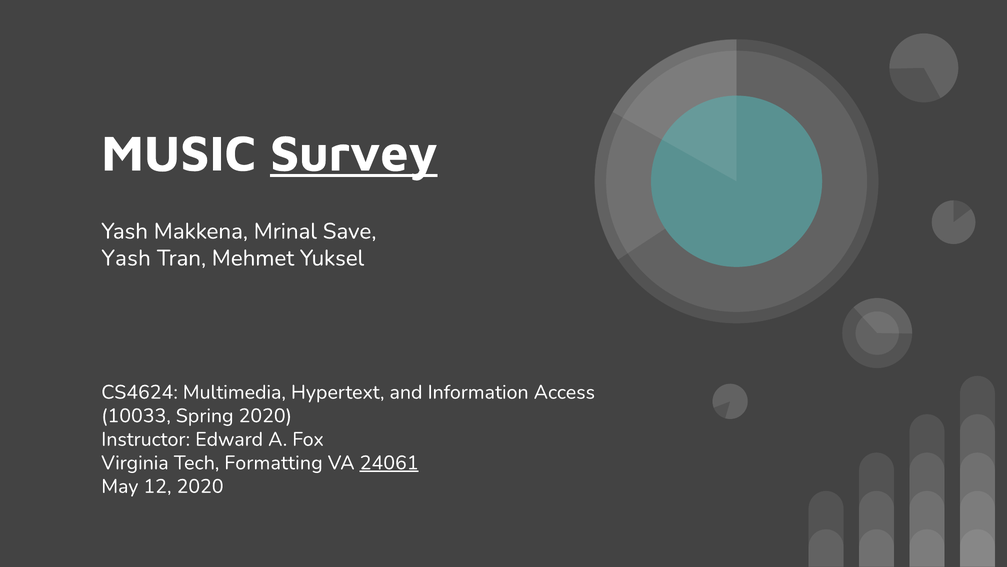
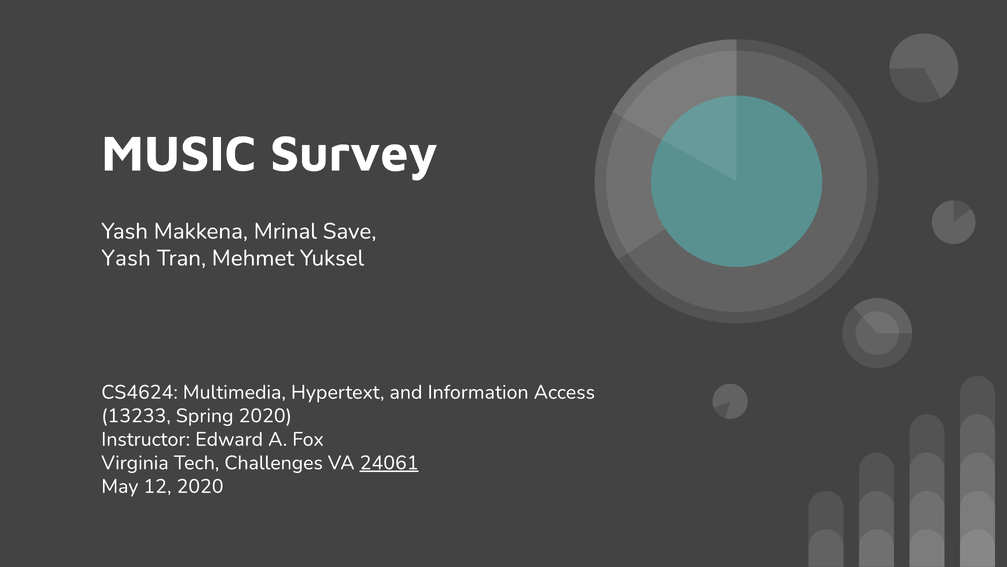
Survey underline: present -> none
10033: 10033 -> 13233
Formatting: Formatting -> Challenges
